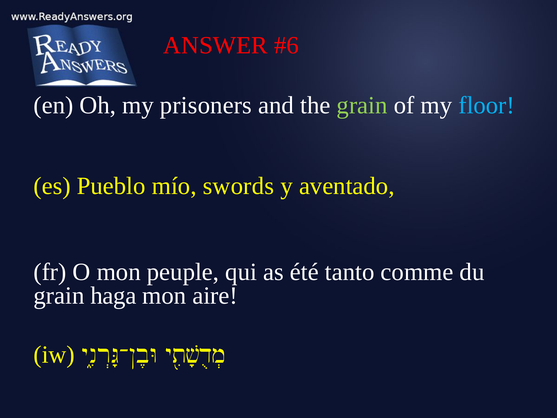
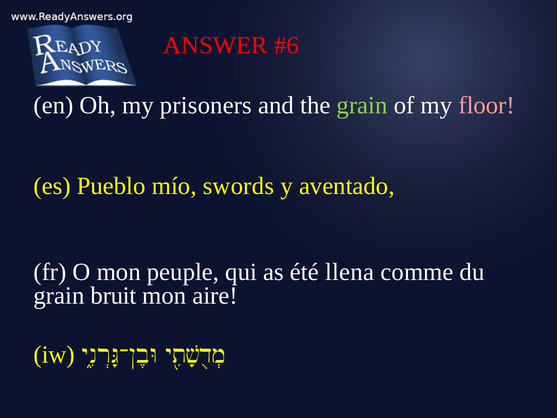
floor colour: light blue -> pink
tanto: tanto -> llena
haga: haga -> bruit
